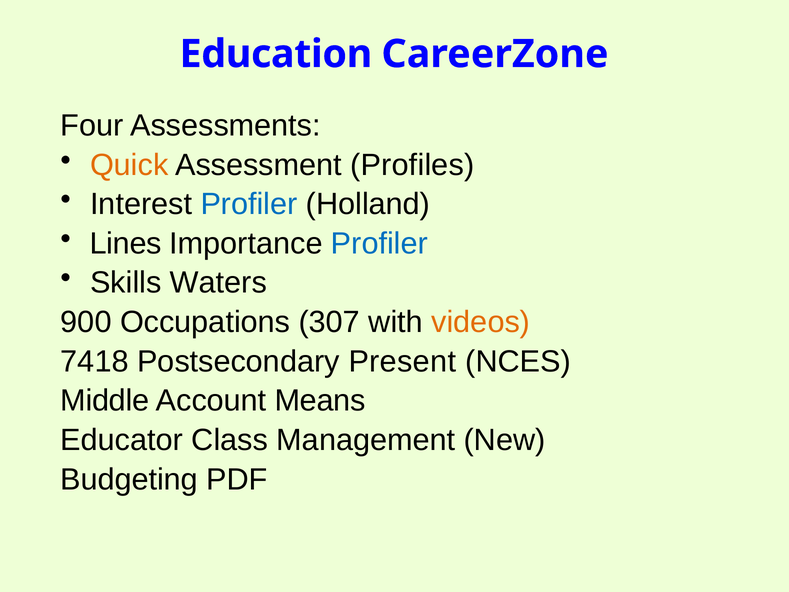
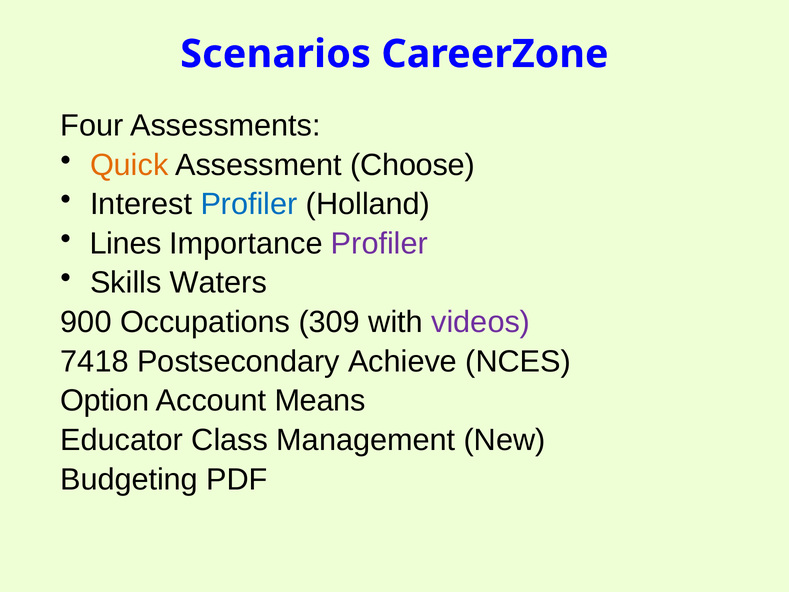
Education: Education -> Scenarios
Profiles: Profiles -> Choose
Profiler at (379, 243) colour: blue -> purple
307: 307 -> 309
videos colour: orange -> purple
Present: Present -> Achieve
Middle: Middle -> Option
